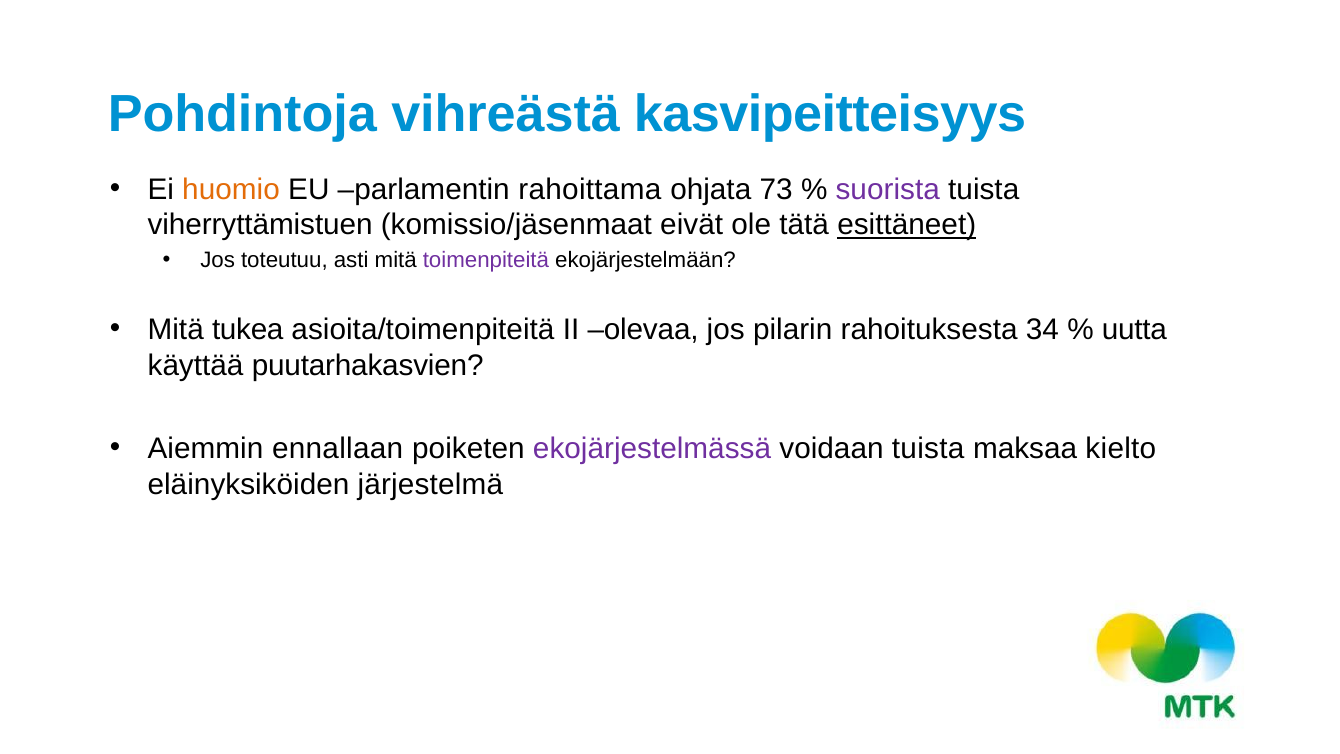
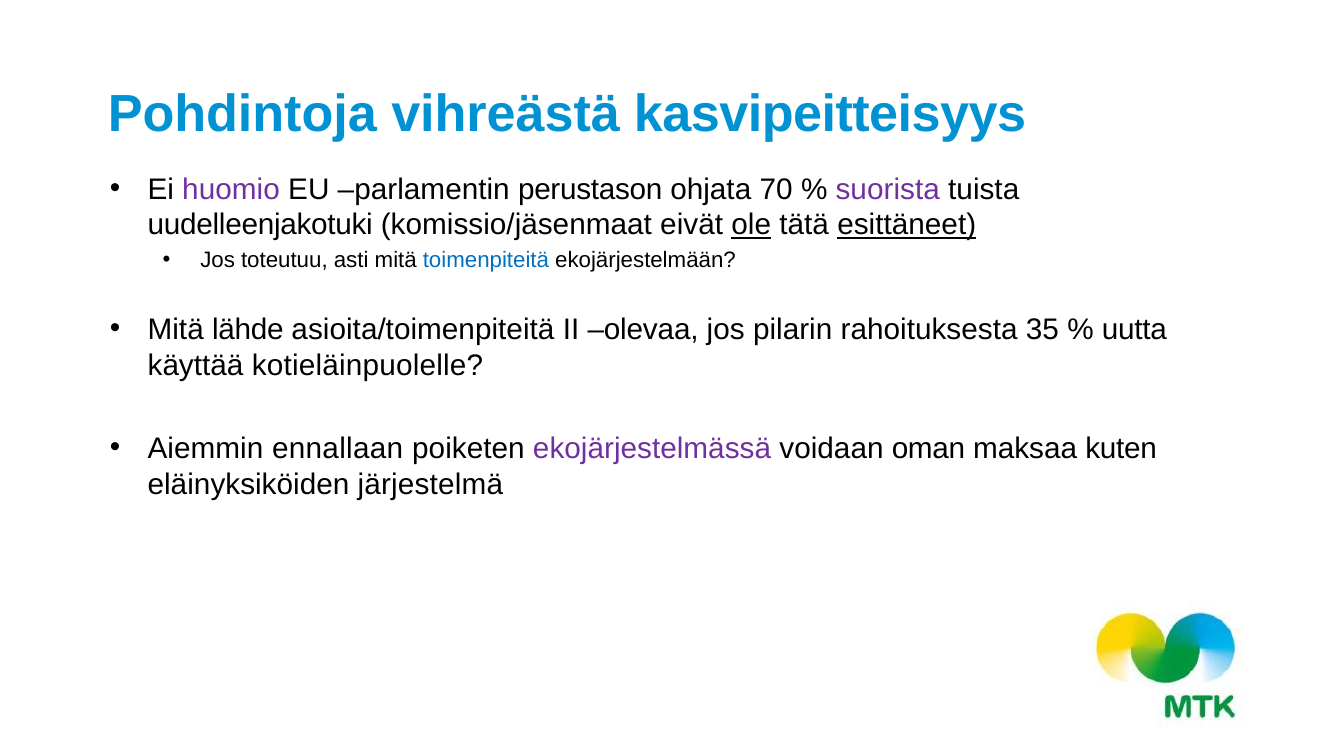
huomio colour: orange -> purple
rahoittama: rahoittama -> perustason
73: 73 -> 70
viherryttämistuen: viherryttämistuen -> uudelleenjakotuki
ole underline: none -> present
toimenpiteitä colour: purple -> blue
tukea: tukea -> lähde
34: 34 -> 35
puutarhakasvien: puutarhakasvien -> kotieläinpuolelle
voidaan tuista: tuista -> oman
kielto: kielto -> kuten
